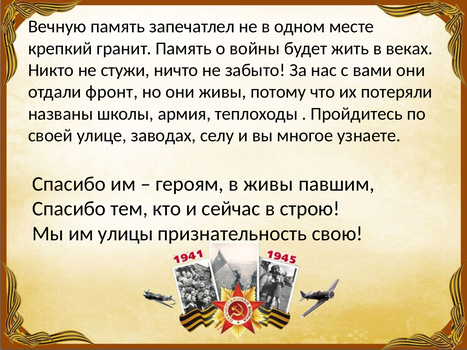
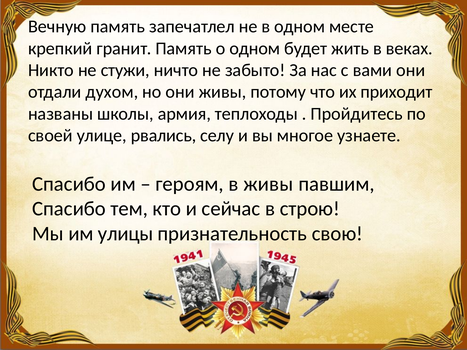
о войны: войны -> одном
фронт: фронт -> духом
потеряли: потеряли -> приходит
заводах: заводах -> рвались
